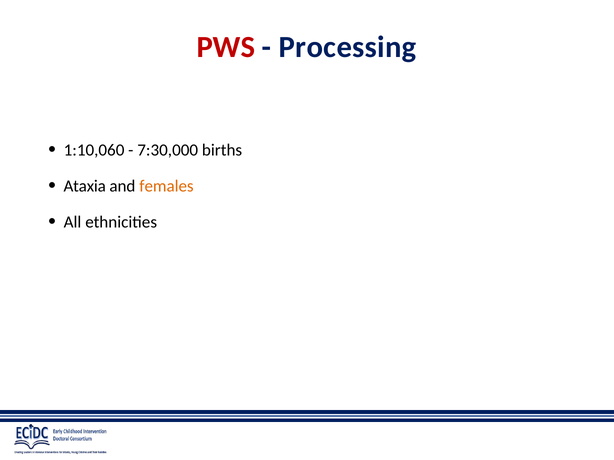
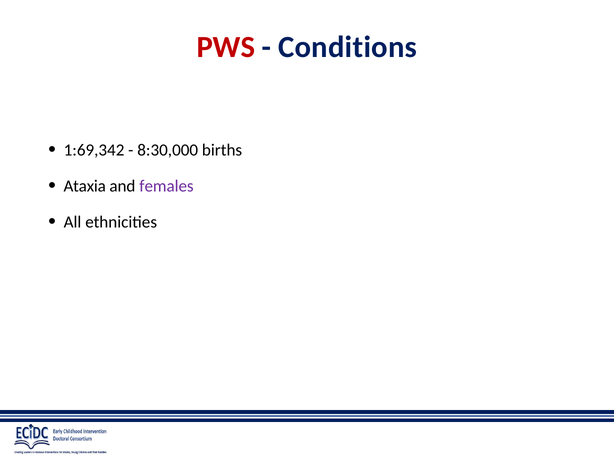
Processing: Processing -> Conditions
1:10,060: 1:10,060 -> 1:69,342
7:30,000: 7:30,000 -> 8:30,000
females colour: orange -> purple
